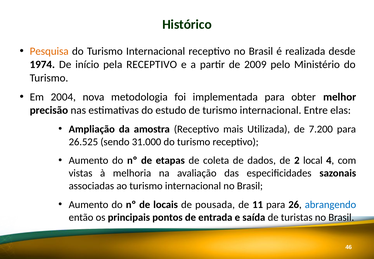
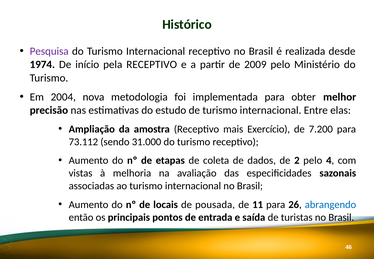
Pesquisa colour: orange -> purple
Utilizada: Utilizada -> Exercício
26.525: 26.525 -> 73.112
2 local: local -> pelo
